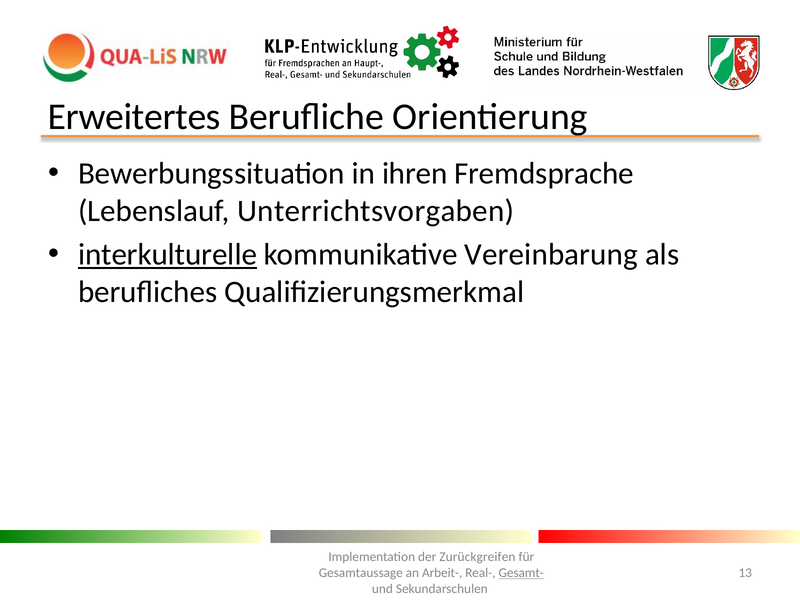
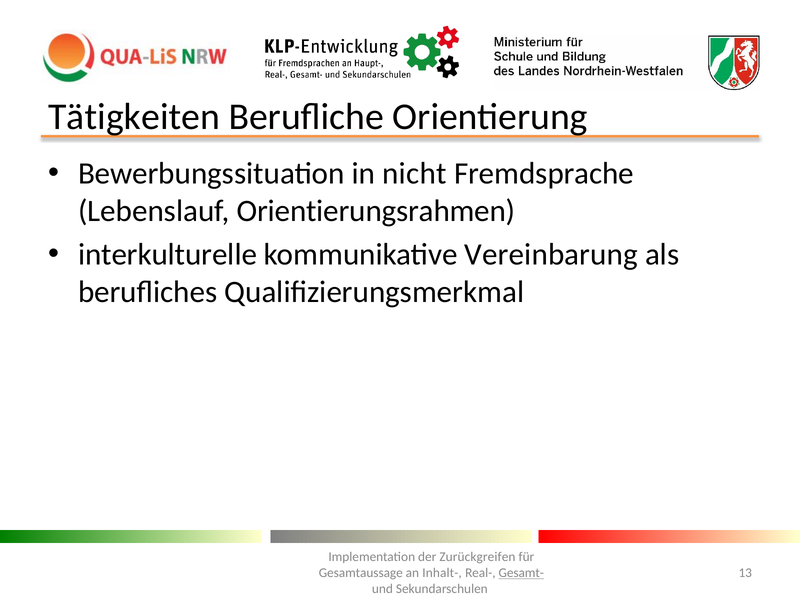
Erweitertes: Erweitertes -> Tätigkeiten
ihren: ihren -> nicht
Unterrichtsvorgaben: Unterrichtsvorgaben -> Orientierungsrahmen
interkulturelle underline: present -> none
Arbeit-: Arbeit- -> Inhalt-
